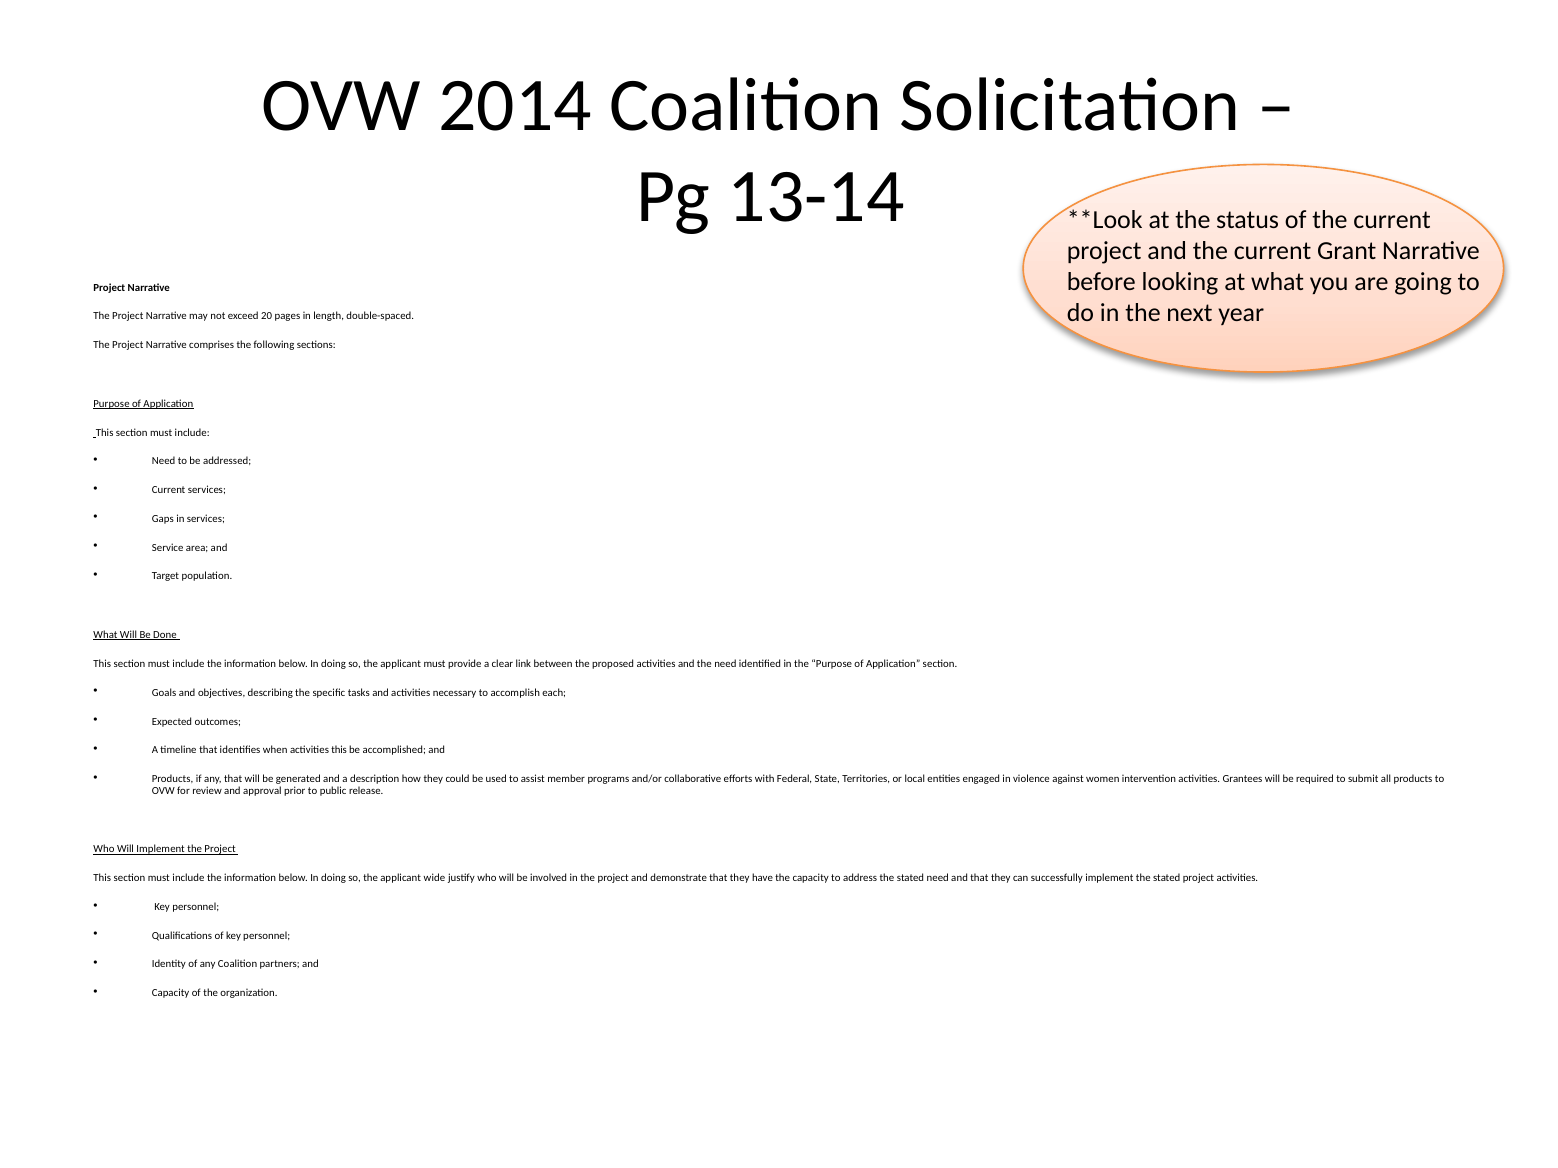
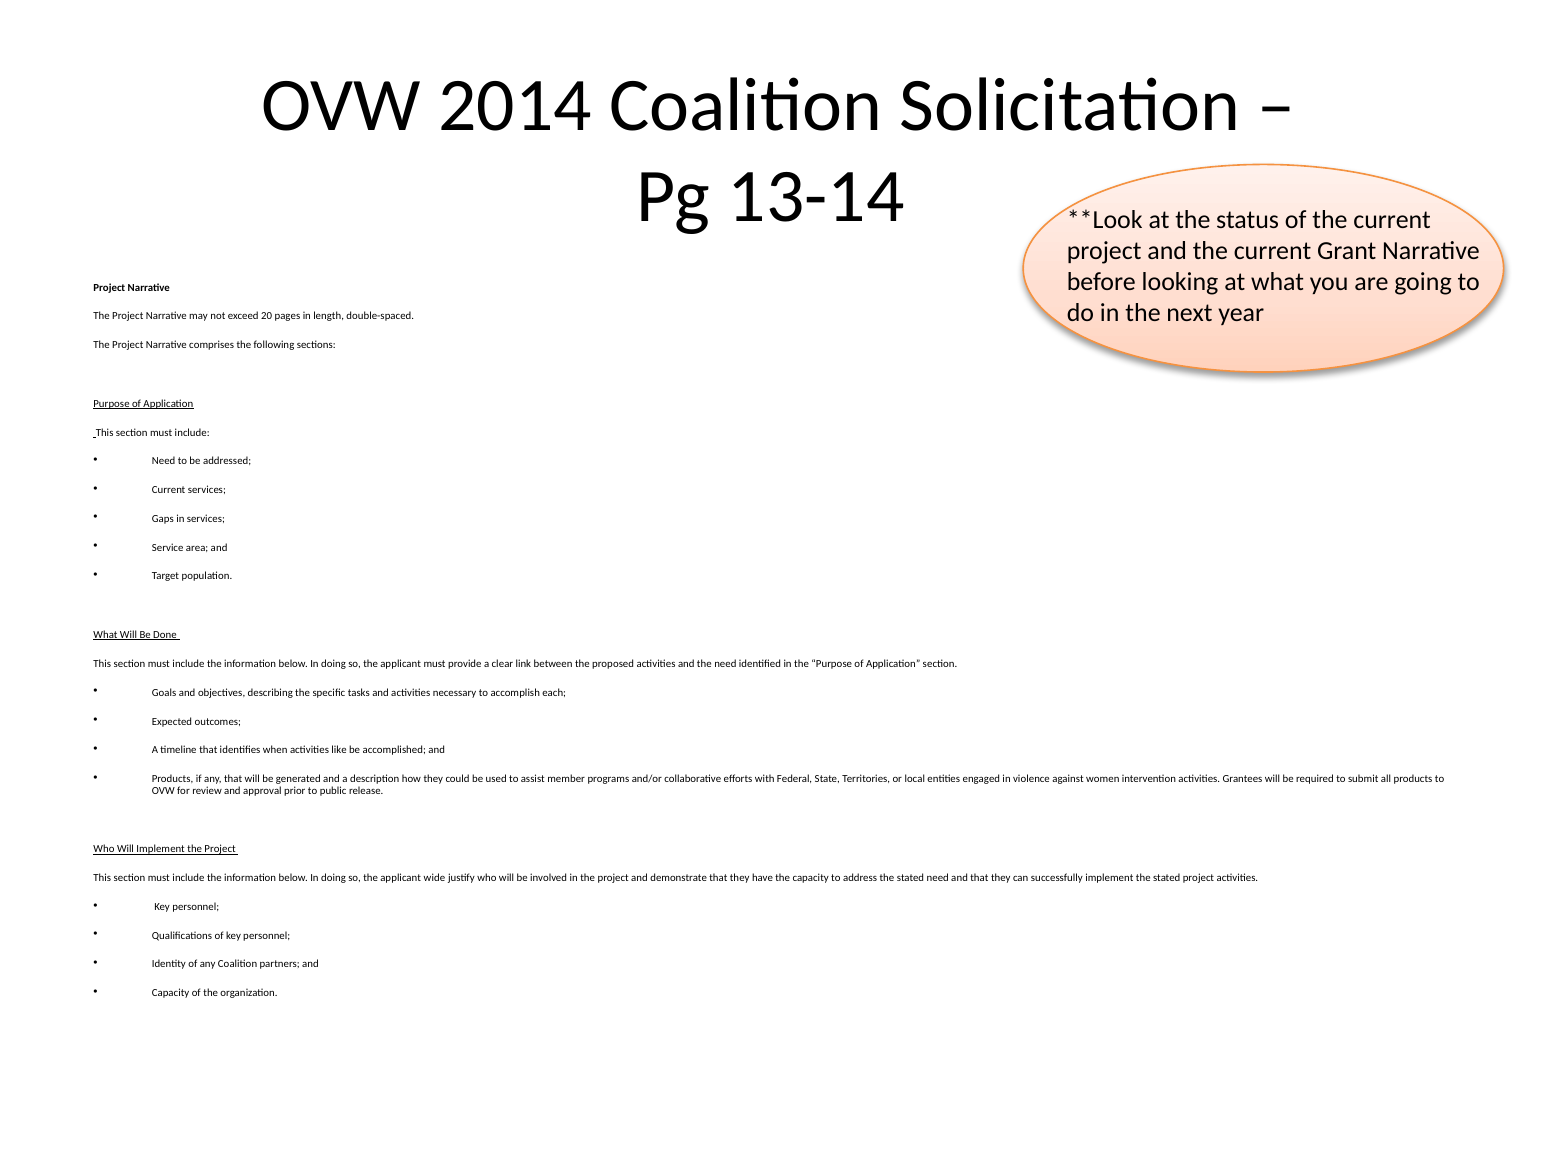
activities this: this -> like
